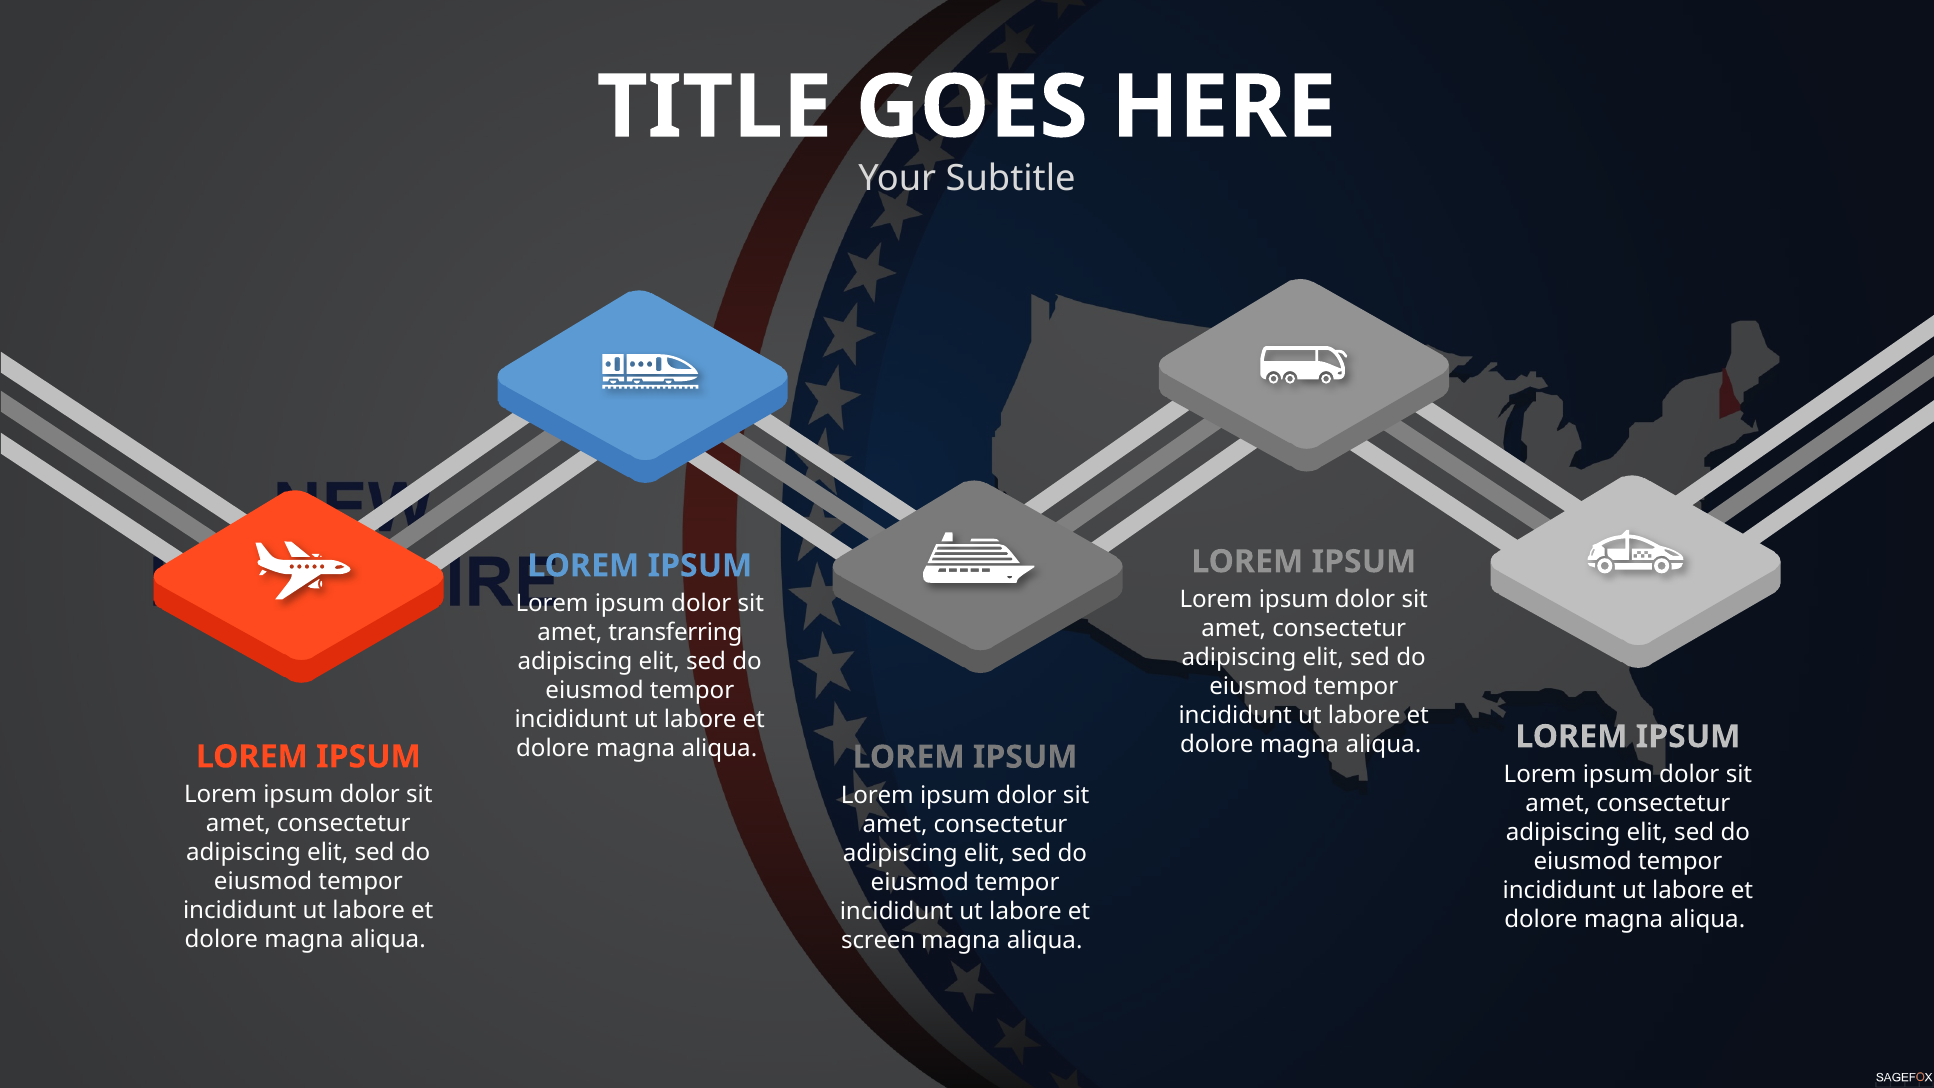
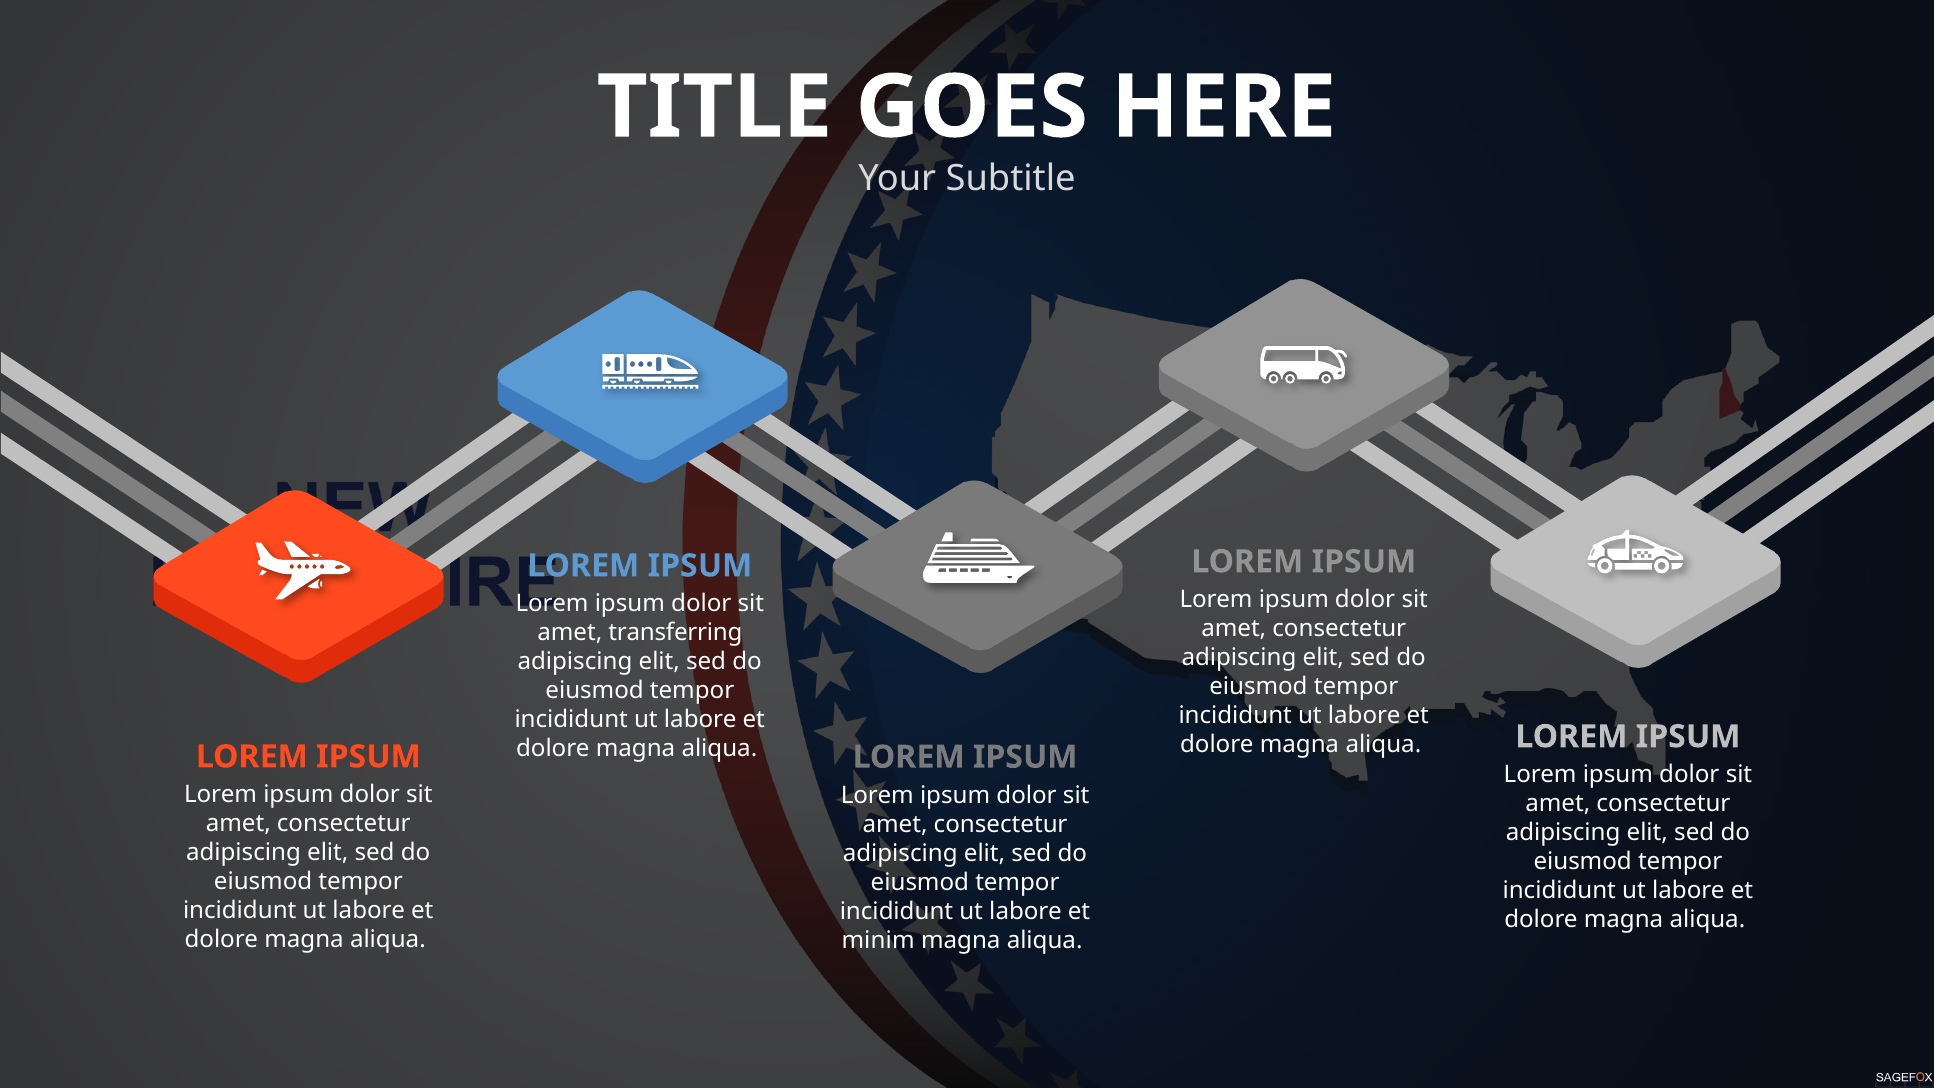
screen: screen -> minim
